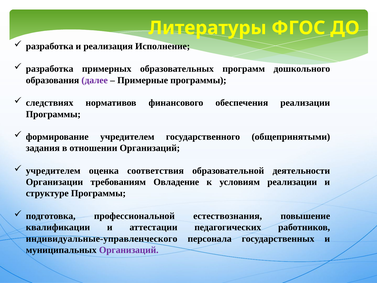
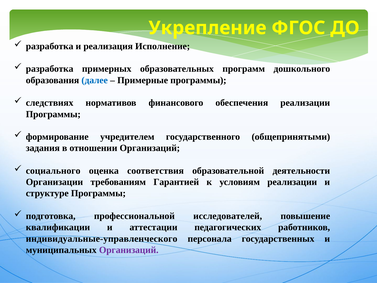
Литературы: Литературы -> Укрепление
далее colour: purple -> blue
учредителем at (53, 171): учредителем -> социального
Овладение: Овладение -> Гарантией
естествознания: естествознания -> исследователей
